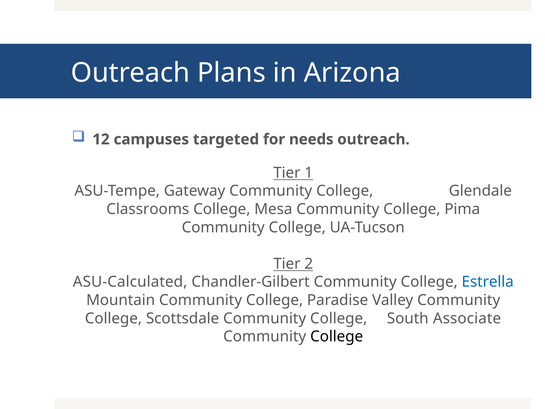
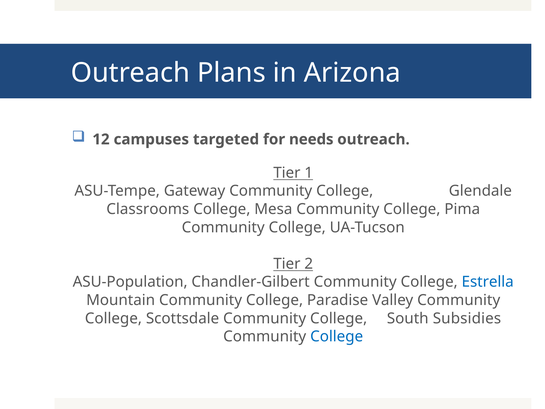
ASU-Calculated: ASU-Calculated -> ASU-Population
Associate: Associate -> Subsidies
College at (337, 336) colour: black -> blue
